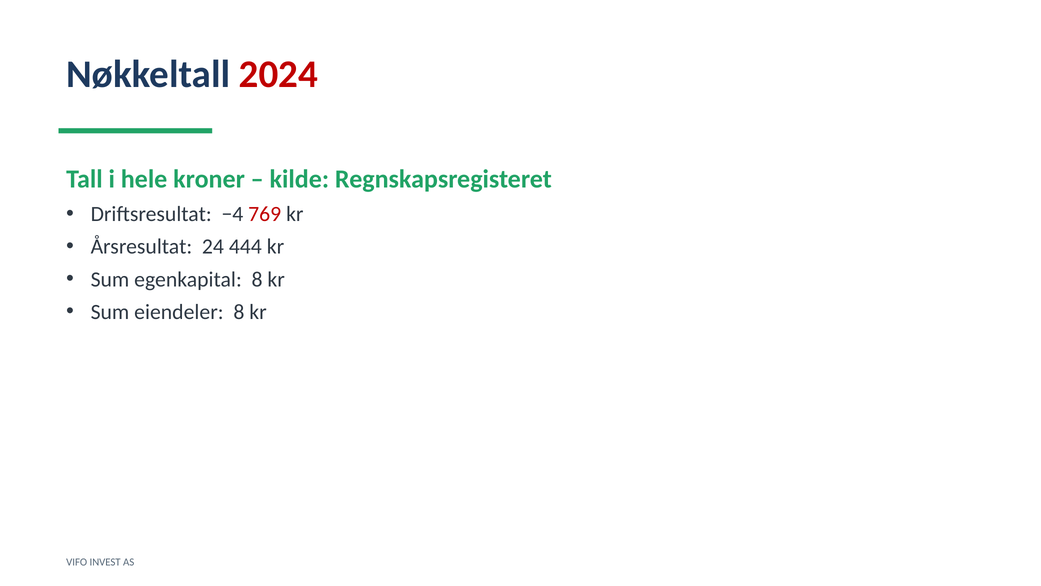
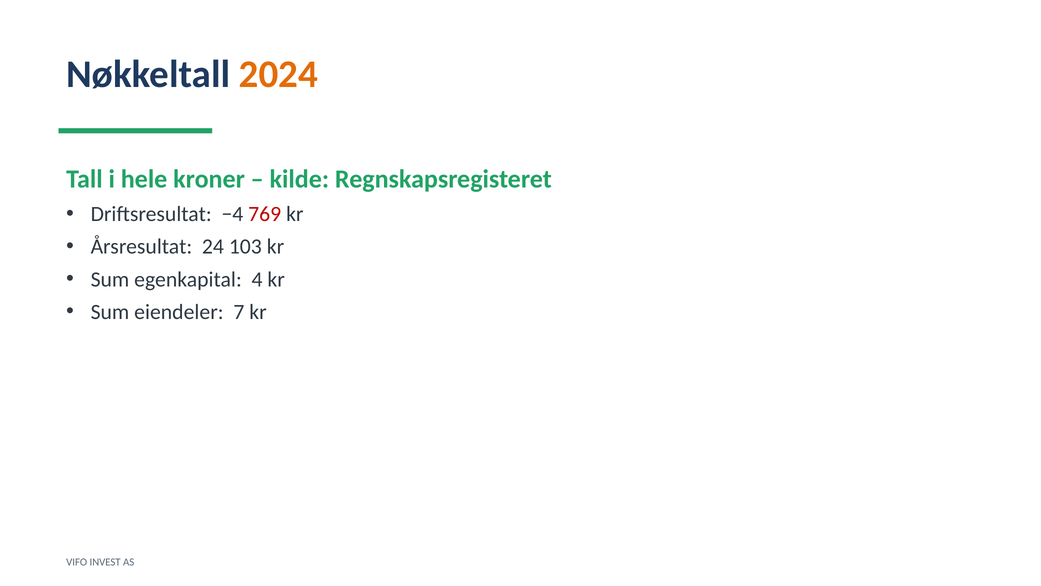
2024 colour: red -> orange
444: 444 -> 103
egenkapital 8: 8 -> 4
eiendeler 8: 8 -> 7
